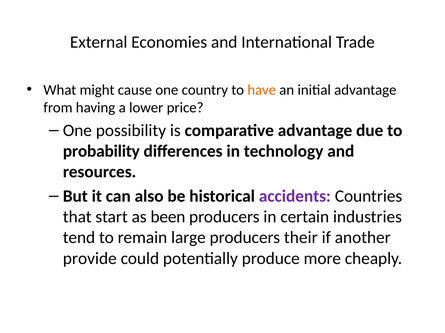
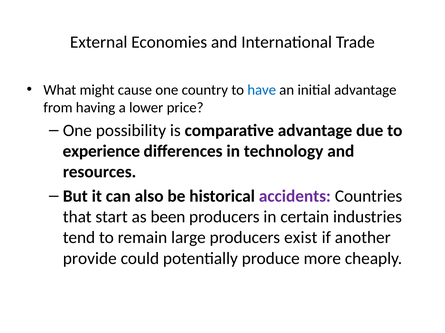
have colour: orange -> blue
probability: probability -> experience
their: their -> exist
